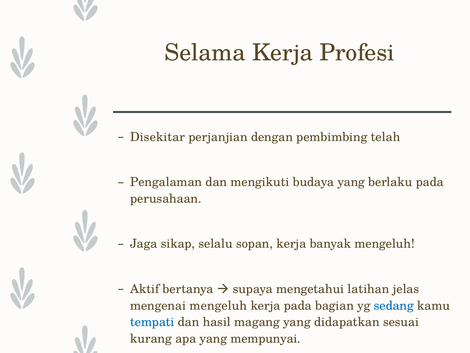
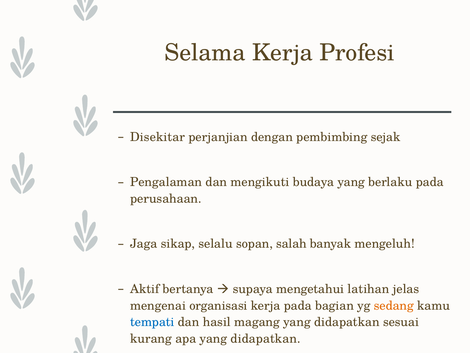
telah: telah -> sejak
sopan kerja: kerja -> salah
mengenai mengeluh: mengeluh -> organisasi
sedang colour: blue -> orange
apa yang mempunyai: mempunyai -> didapatkan
